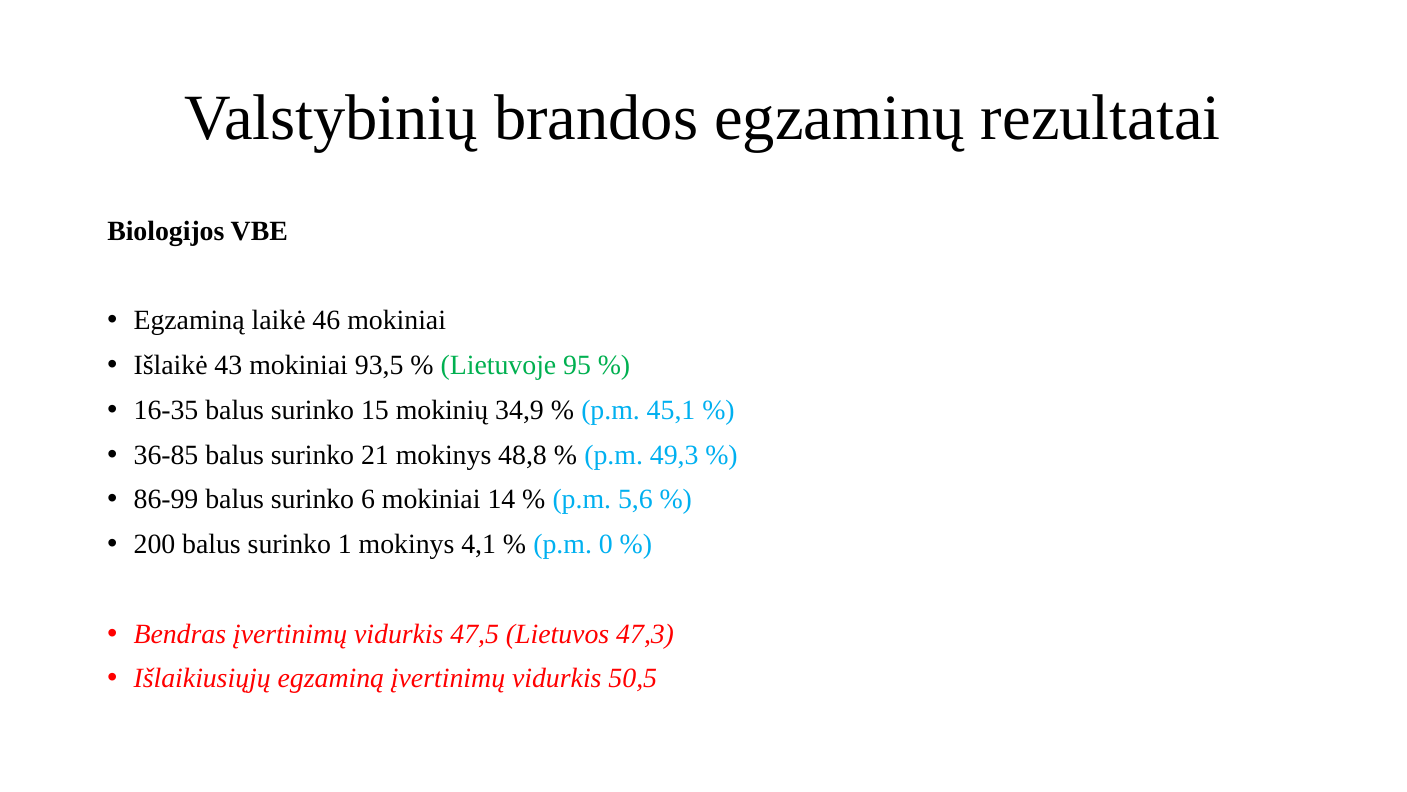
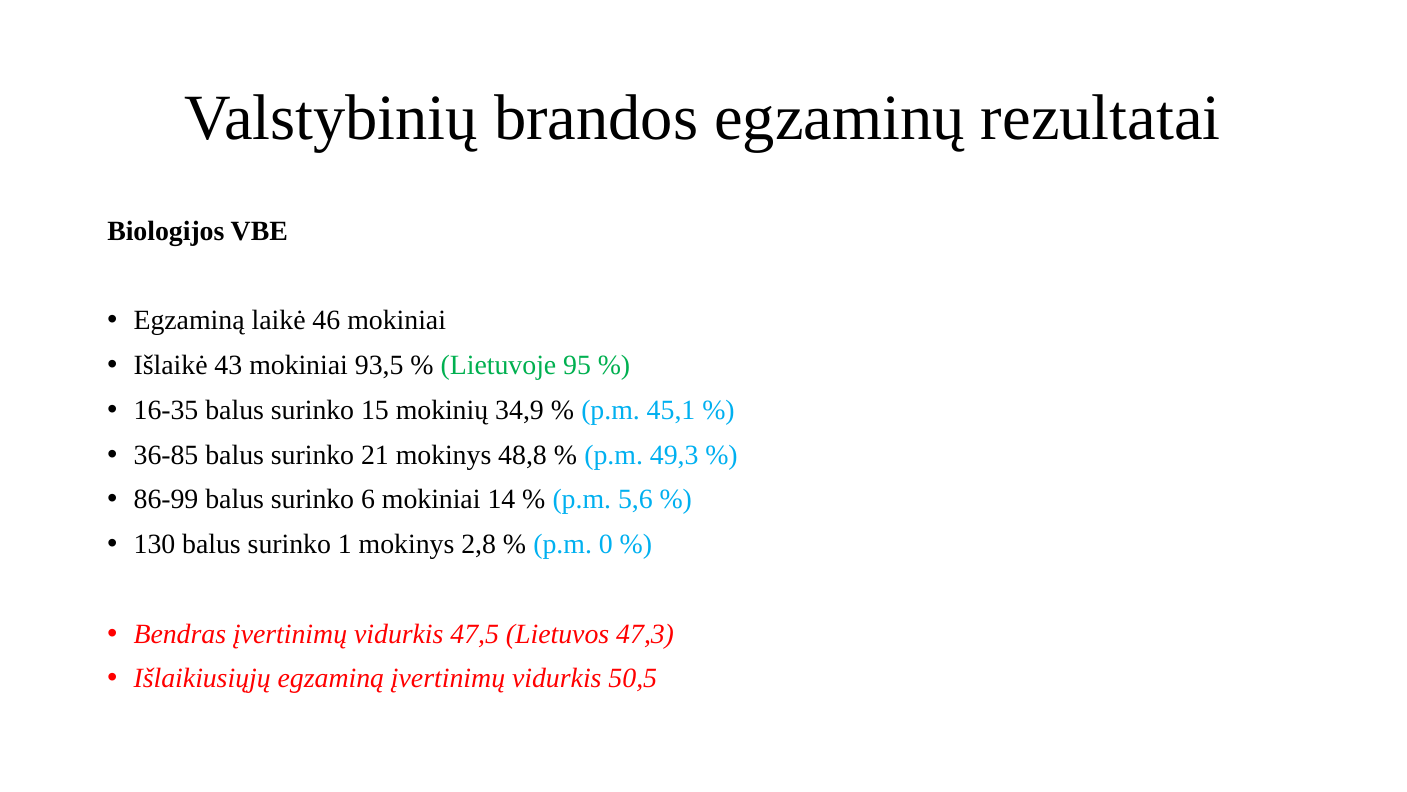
200: 200 -> 130
4,1: 4,1 -> 2,8
